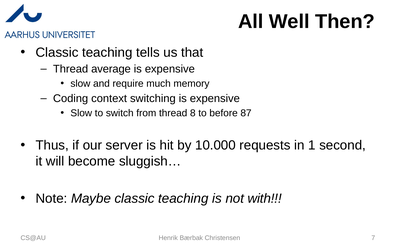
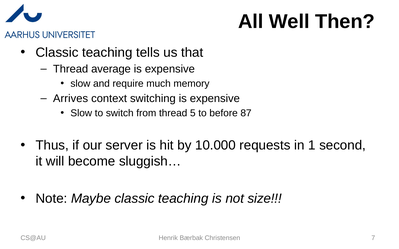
Coding: Coding -> Arrives
8: 8 -> 5
with: with -> size
